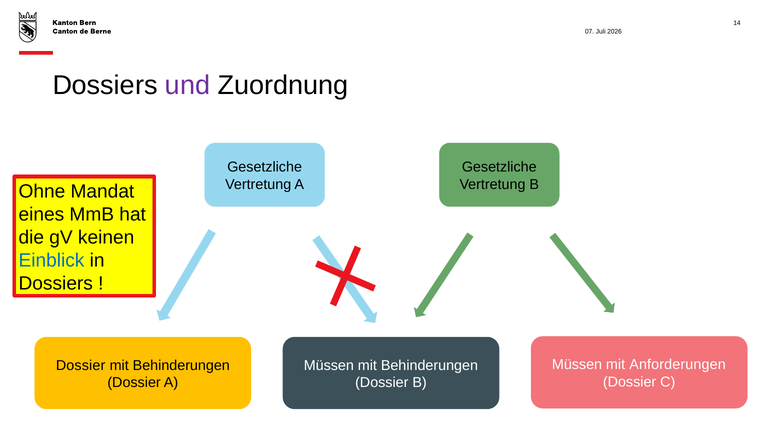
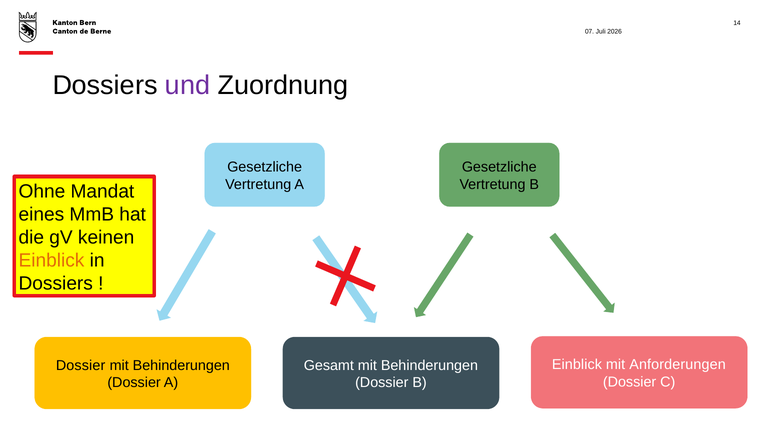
Einblick at (52, 260) colour: blue -> orange
Müssen at (577, 364): Müssen -> Einblick
Müssen at (329, 365): Müssen -> Gesamt
